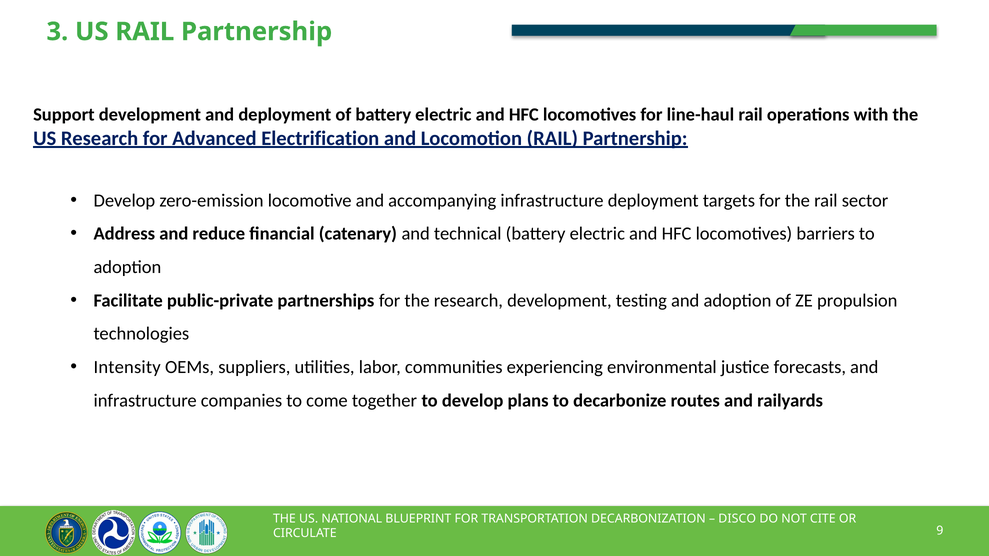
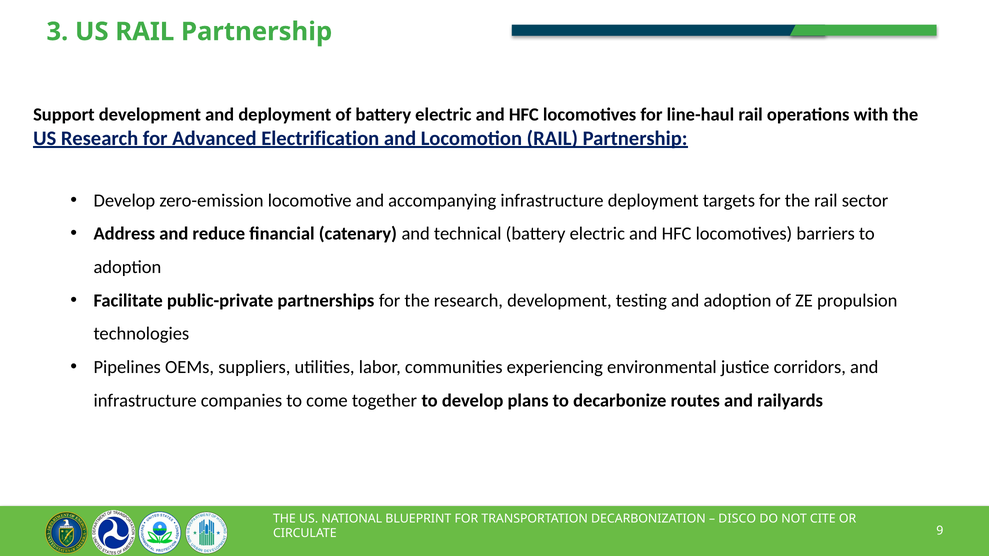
Intensity: Intensity -> Pipelines
forecasts: forecasts -> corridors
